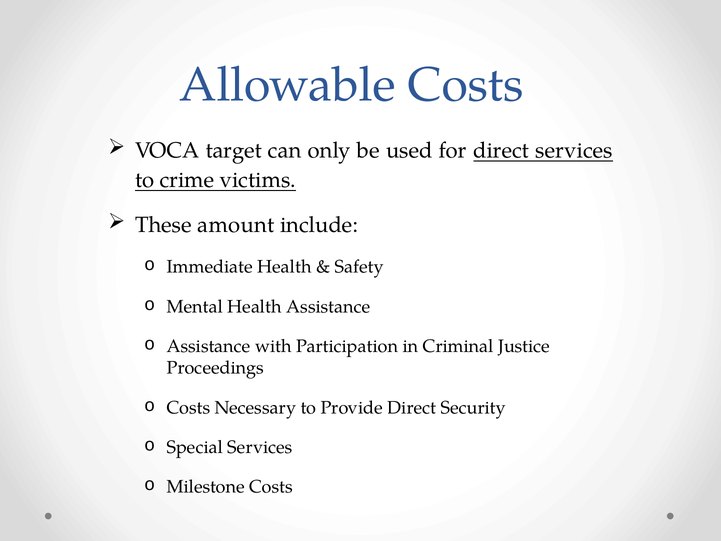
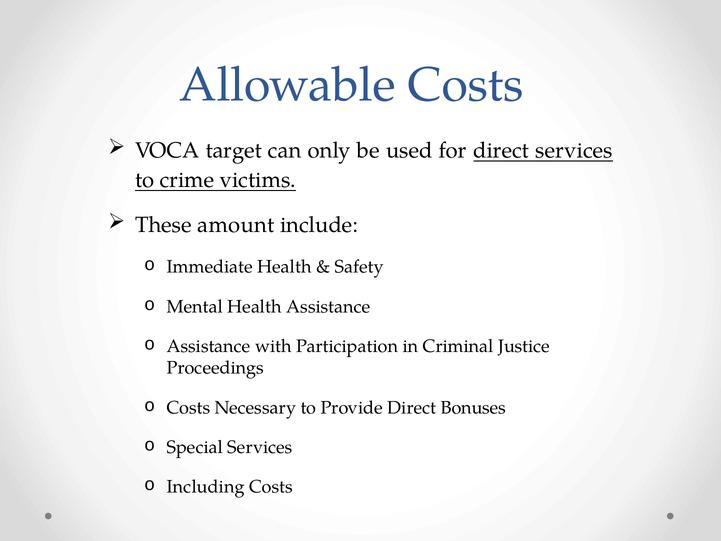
Security: Security -> Bonuses
Milestone: Milestone -> Including
